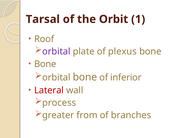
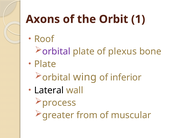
Tarsal: Tarsal -> Axons
Bone at (45, 64): Bone -> Plate
orbital bone: bone -> wing
Lateral colour: red -> black
branches: branches -> muscular
